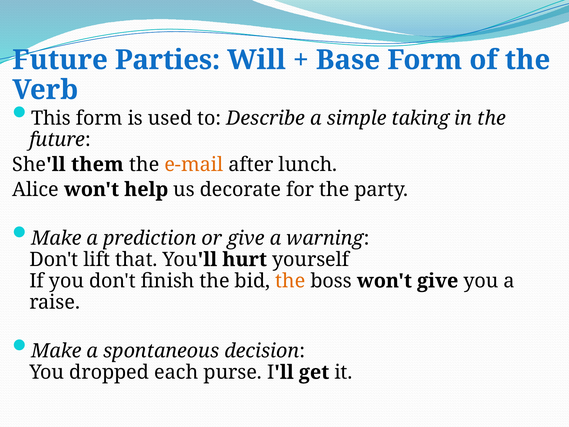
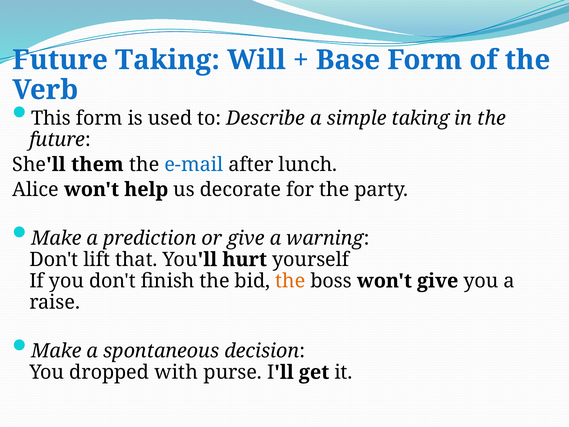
Future Parties: Parties -> Taking
e-mail colour: orange -> blue
each: each -> with
